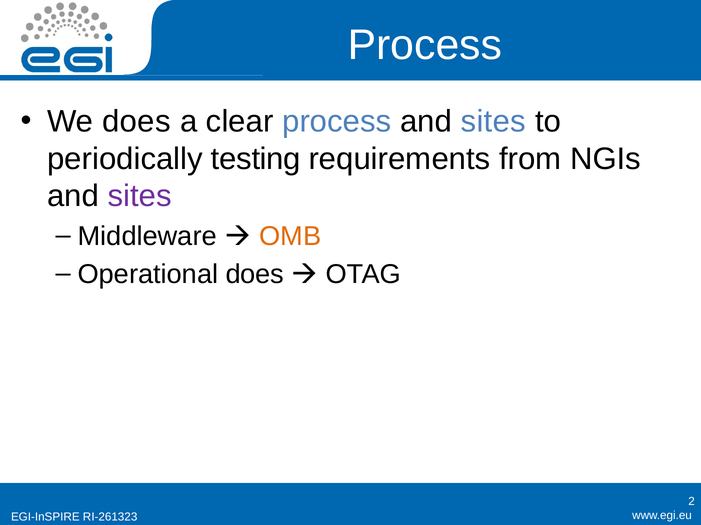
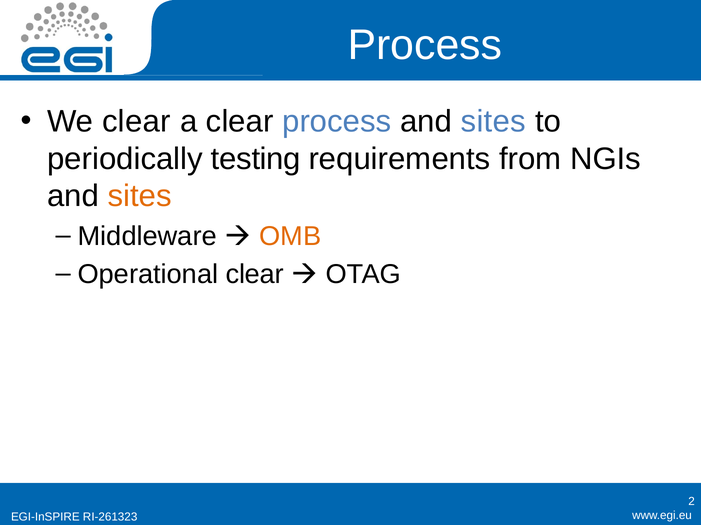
We does: does -> clear
sites at (140, 196) colour: purple -> orange
Operational does: does -> clear
